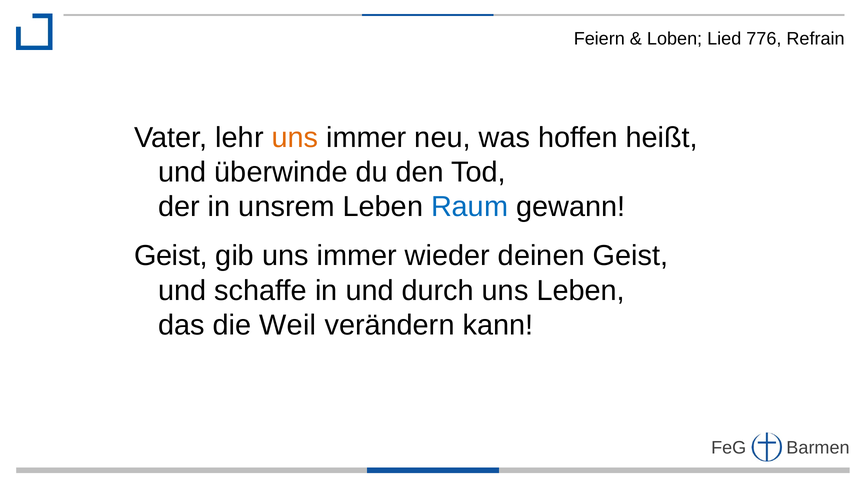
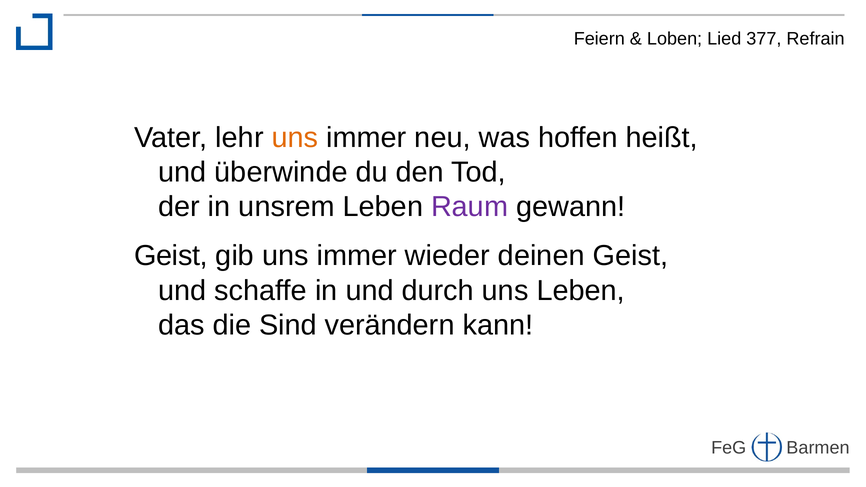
776: 776 -> 377
Raum colour: blue -> purple
Weil: Weil -> Sind
